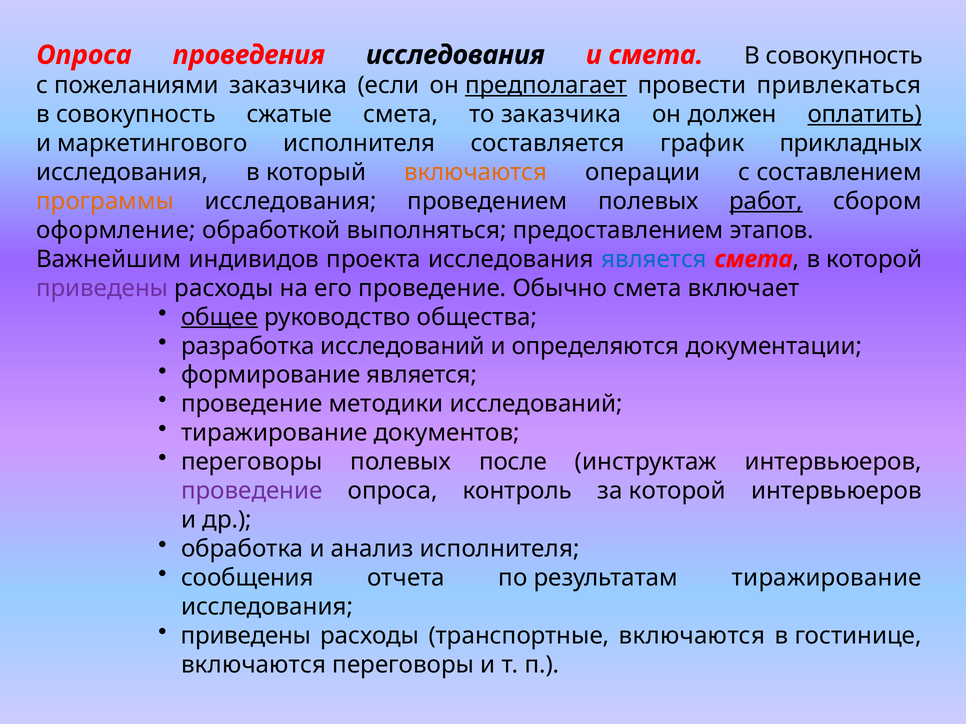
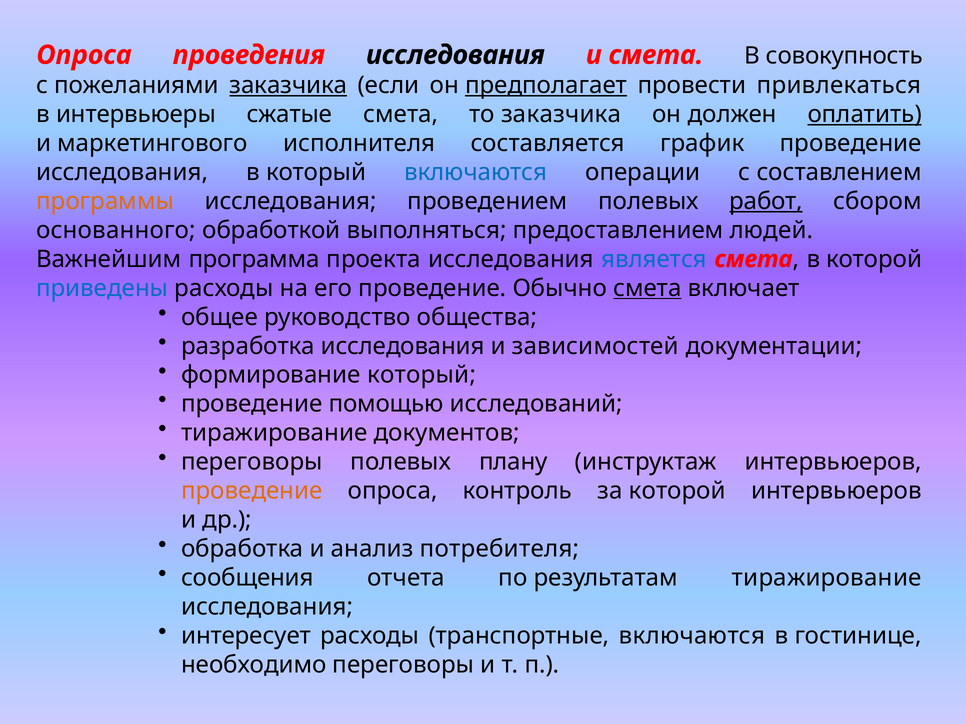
заказчика at (288, 85) underline: none -> present
совокупность at (136, 114): совокупность -> интервьюеры
график прикладных: прикладных -> проведение
включаются at (476, 172) colour: orange -> blue
оформление: оформление -> основанного
этапов: этапов -> людей
индивидов: индивидов -> программа
приведены at (102, 288) colour: purple -> blue
смета at (647, 288) underline: none -> present
общее underline: present -> none
разработка исследований: исследований -> исследования
определяются: определяются -> зависимостей
формирование является: является -> который
методики: методики -> помощью
после: после -> плану
проведение at (252, 491) colour: purple -> orange
анализ исполнителя: исполнителя -> потребителя
приведены at (246, 636): приведены -> интересует
включаются at (254, 665): включаются -> необходимо
